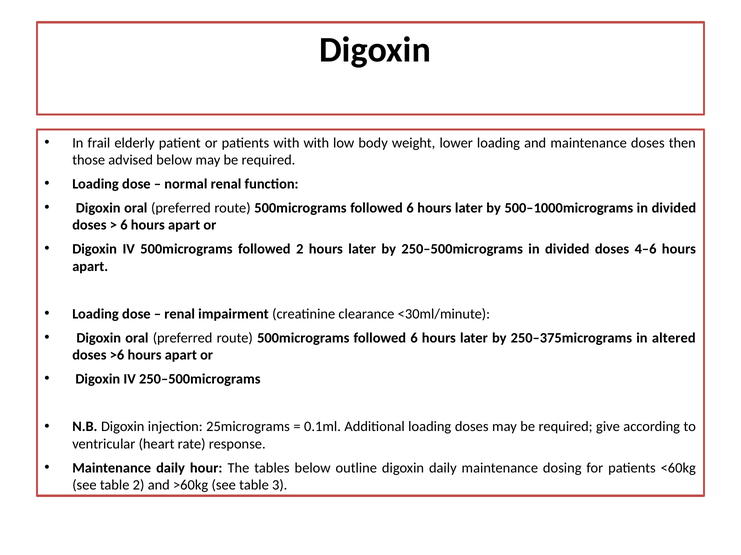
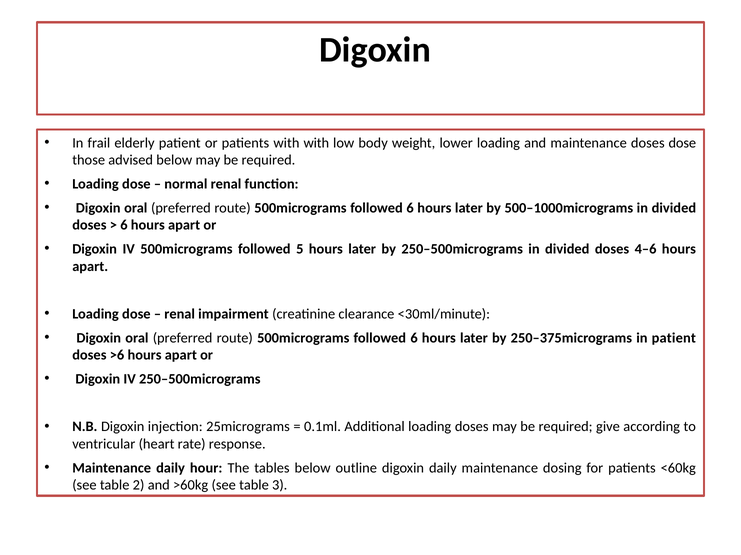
doses then: then -> dose
followed 2: 2 -> 5
in altered: altered -> patient
